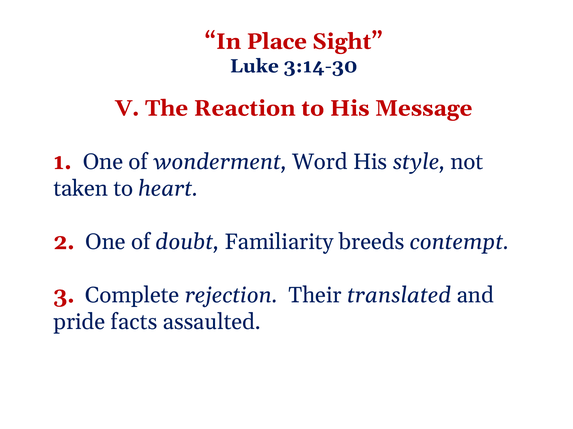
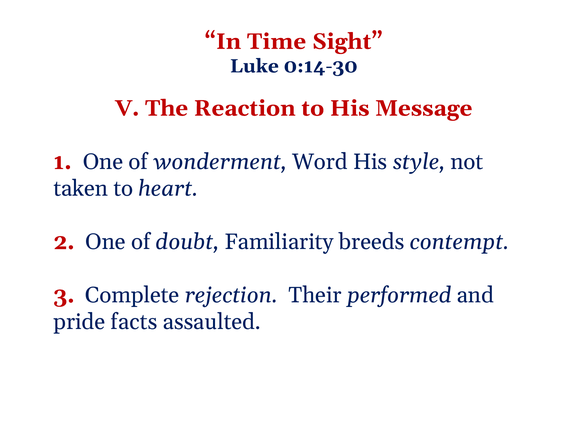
Place: Place -> Time
3:14-30: 3:14-30 -> 0:14-30
translated: translated -> performed
